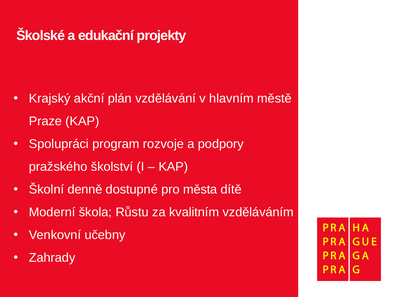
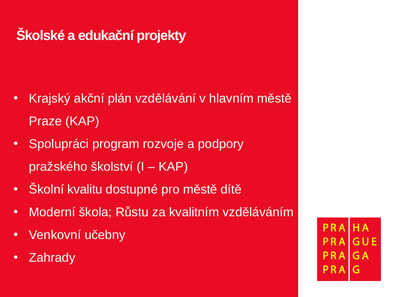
denně: denně -> kvalitu
pro města: města -> městě
